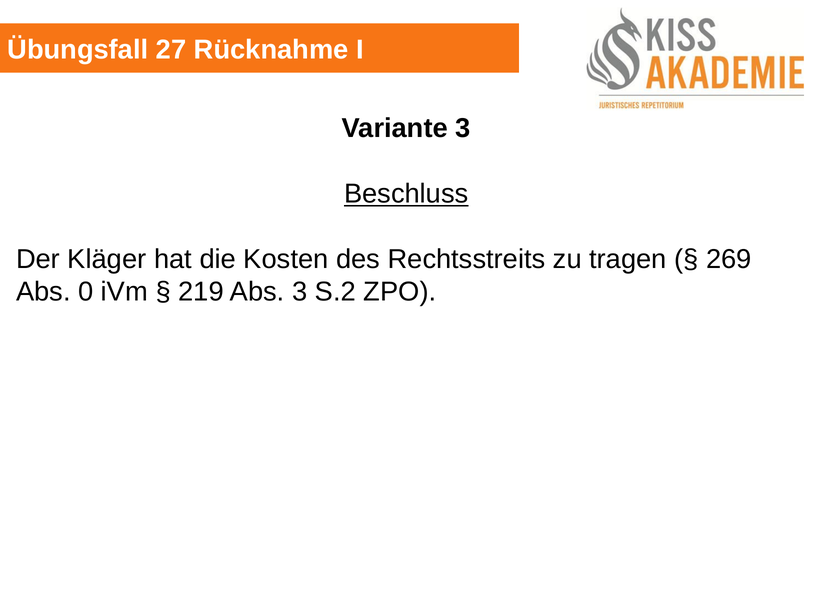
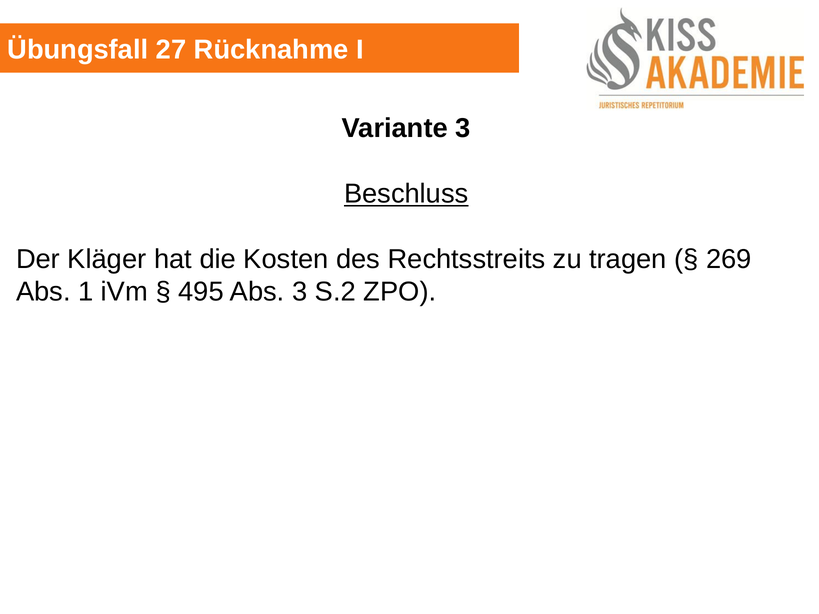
0: 0 -> 1
219: 219 -> 495
